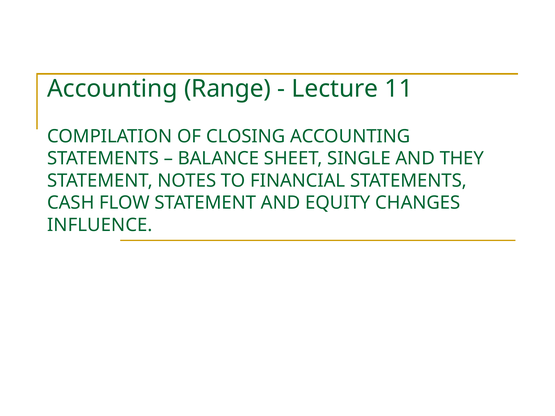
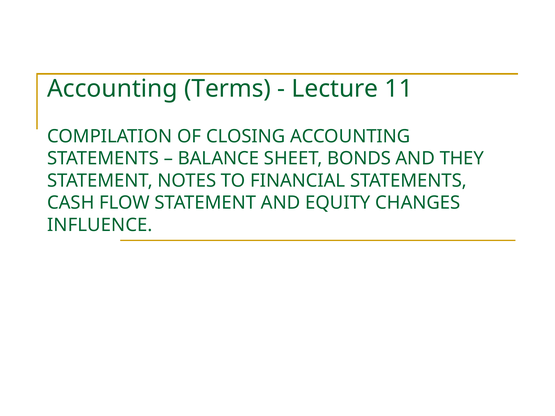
Range: Range -> Terms
SINGLE: SINGLE -> BONDS
